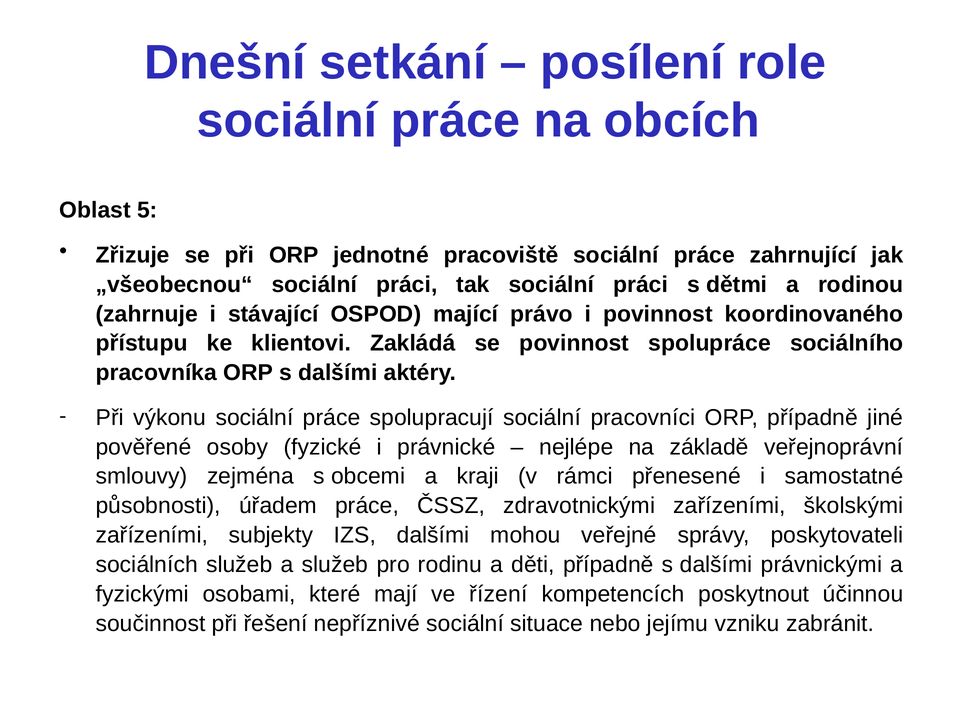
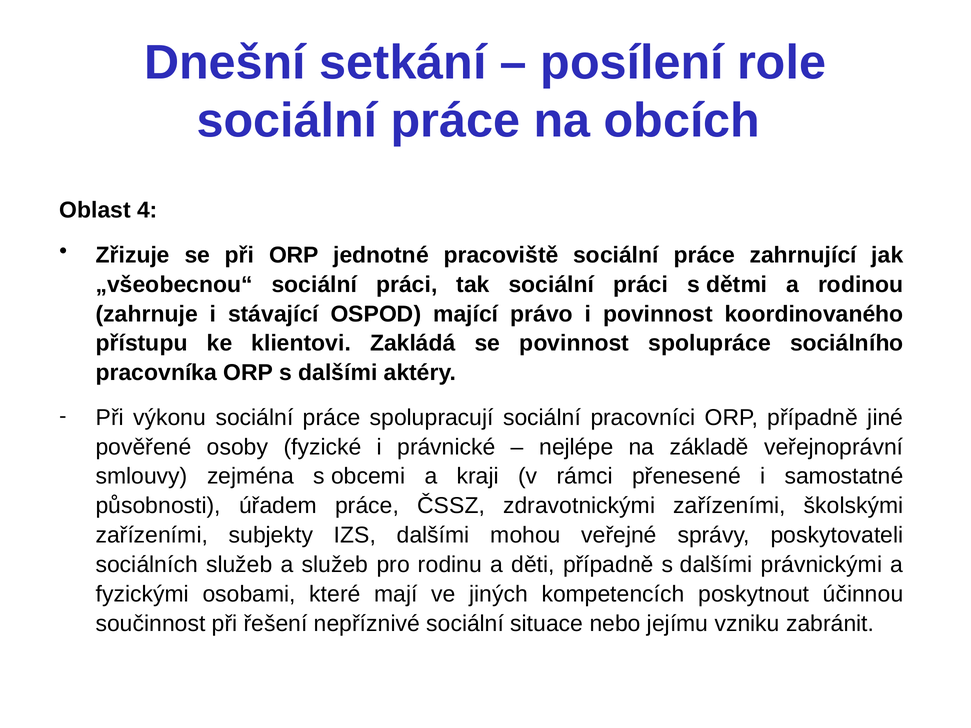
5: 5 -> 4
řízení: řízení -> jiných
